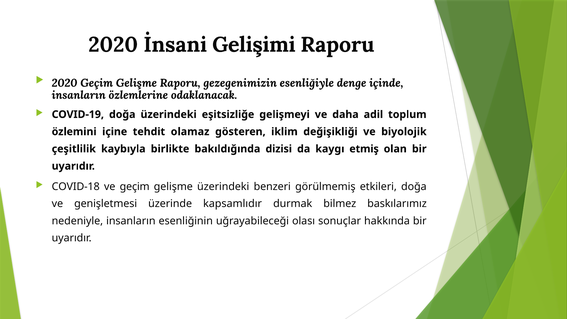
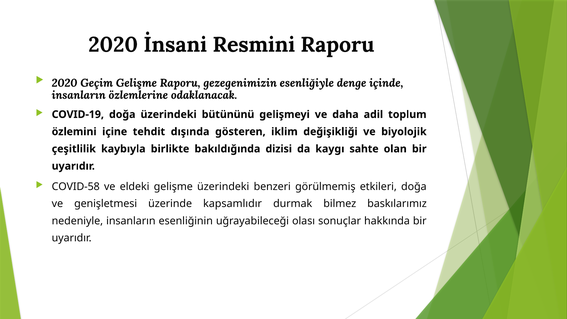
Gelişimi: Gelişimi -> Resmini
eşitsizliğe: eşitsizliğe -> bütününü
olamaz: olamaz -> dışında
etmiş: etmiş -> sahte
COVID-18: COVID-18 -> COVID-58
ve geçim: geçim -> eldeki
